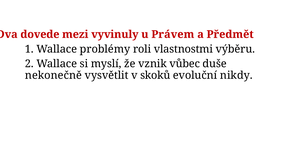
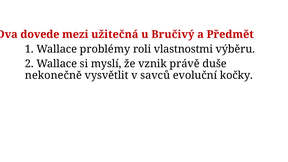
vyvinuly: vyvinuly -> užitečná
Právem: Právem -> Bručivý
vůbec: vůbec -> právě
skoků: skoků -> savců
nikdy: nikdy -> kočky
